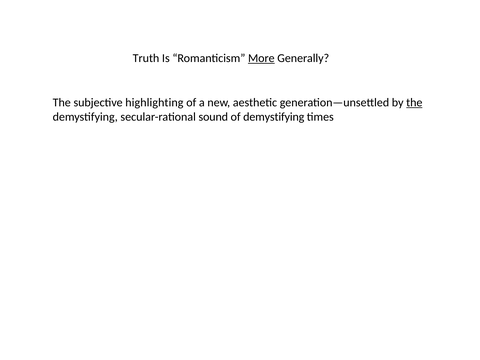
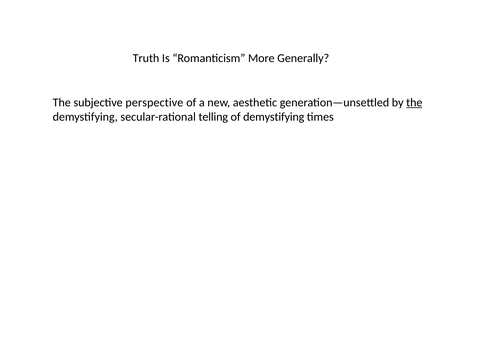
More underline: present -> none
highlighting: highlighting -> perspective
sound: sound -> telling
